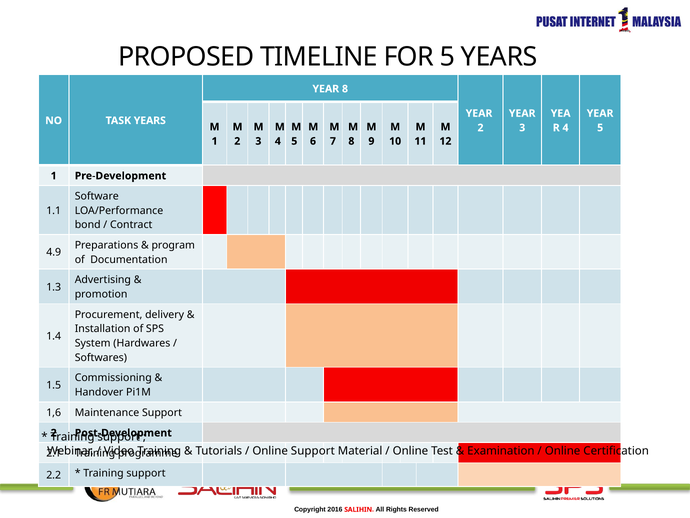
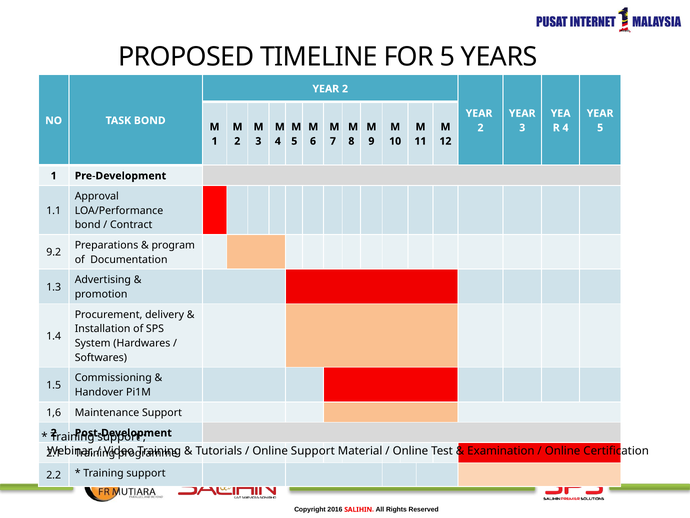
8 at (345, 89): 8 -> 2
TASK YEARS: YEARS -> BOND
Software: Software -> Approval
4.9: 4.9 -> 9.2
